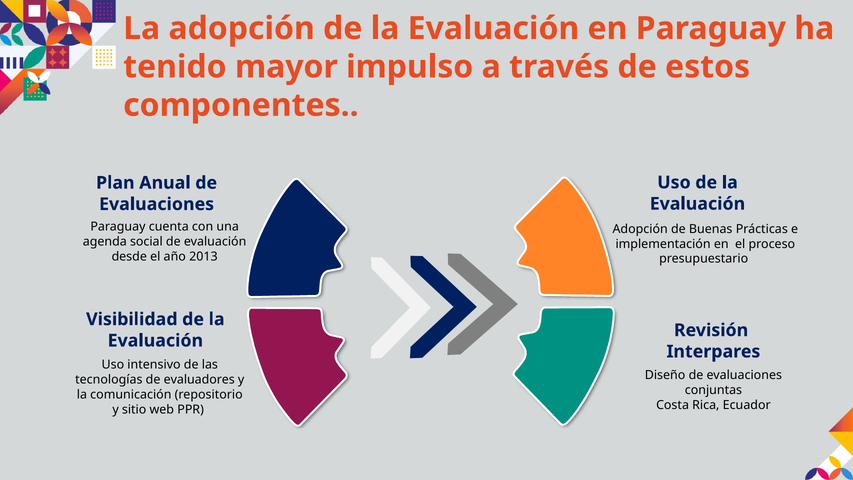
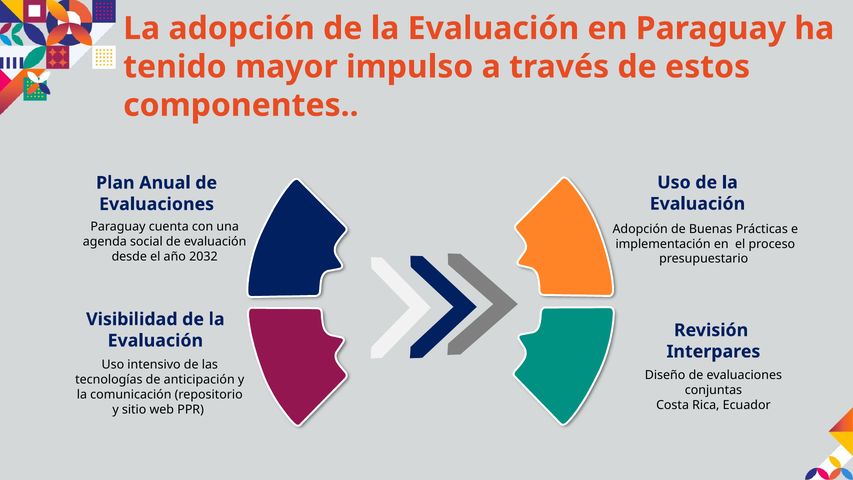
2013: 2013 -> 2032
evaluadores: evaluadores -> anticipación
